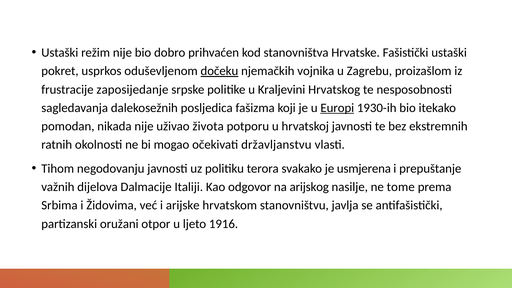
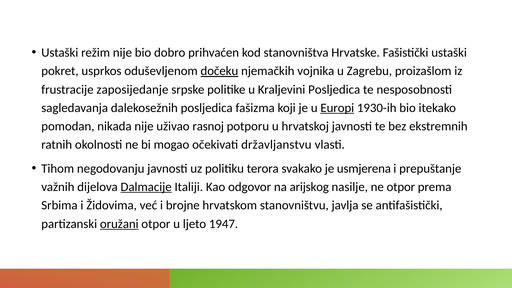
Kraljevini Hrvatskog: Hrvatskog -> Posljedica
života: života -> rasnoj
Dalmacije underline: none -> present
ne tome: tome -> otpor
arijske: arijske -> brojne
oružani underline: none -> present
1916: 1916 -> 1947
